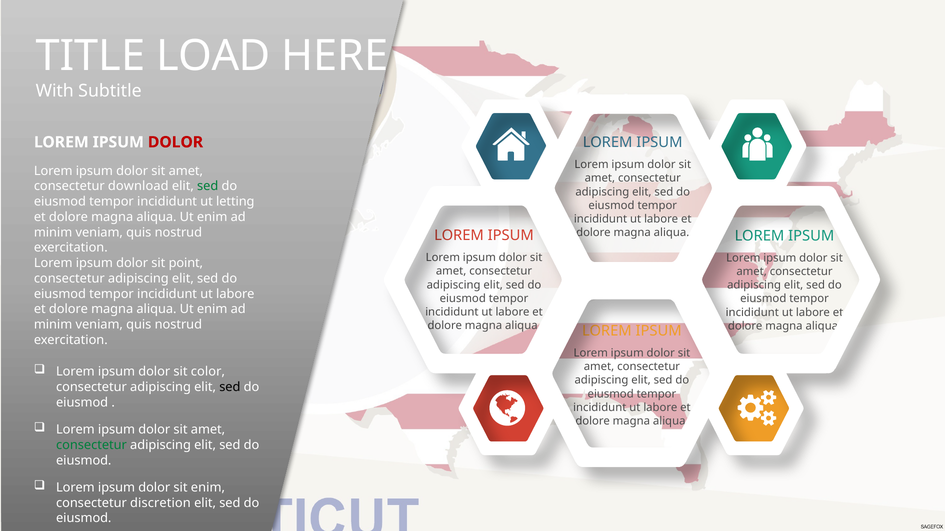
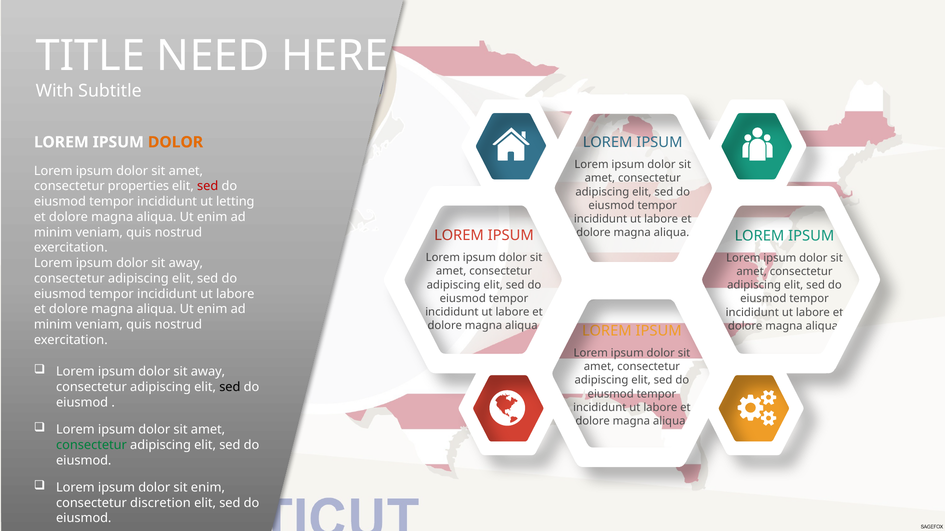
LOAD: LOAD -> NEED
DOLOR at (175, 142) colour: red -> orange
download: download -> properties
sed at (208, 186) colour: green -> red
point at (186, 263): point -> away
color at (208, 372): color -> away
